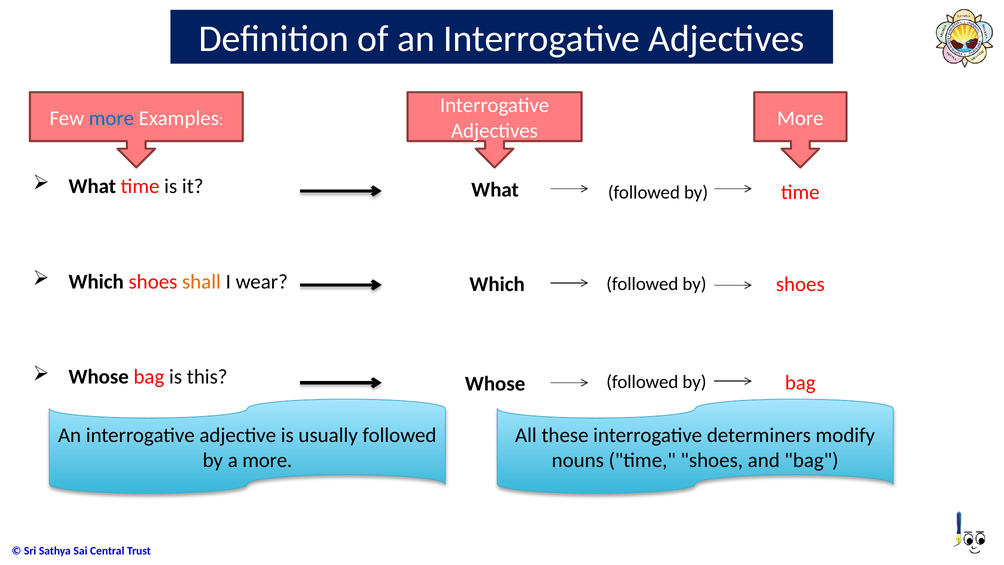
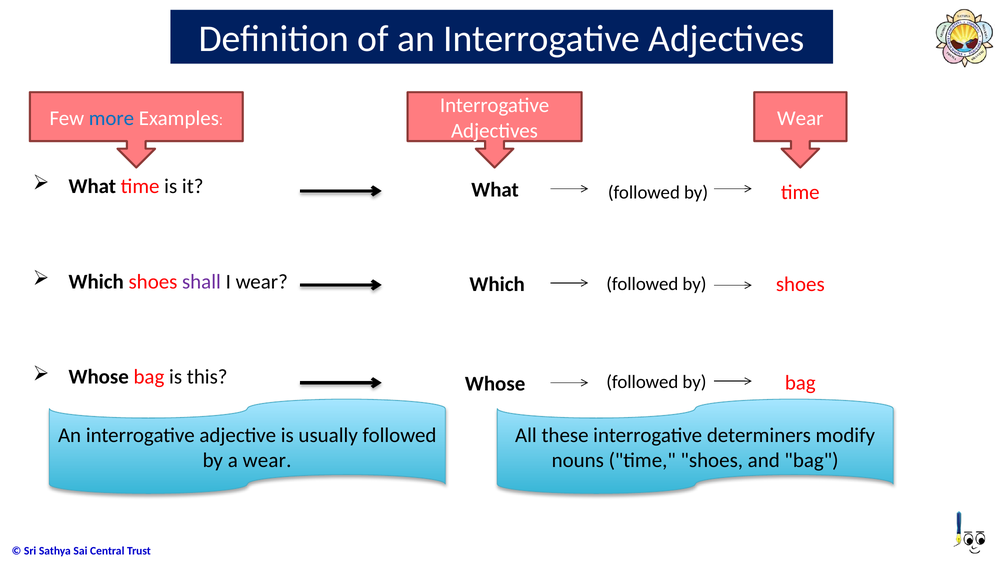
More at (800, 118): More -> Wear
shall colour: orange -> purple
a more: more -> wear
